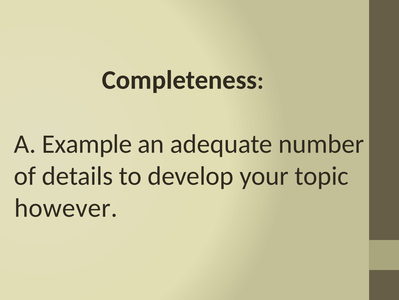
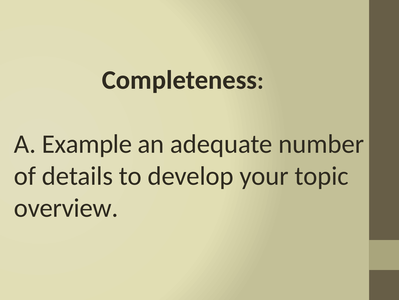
however: however -> overview
